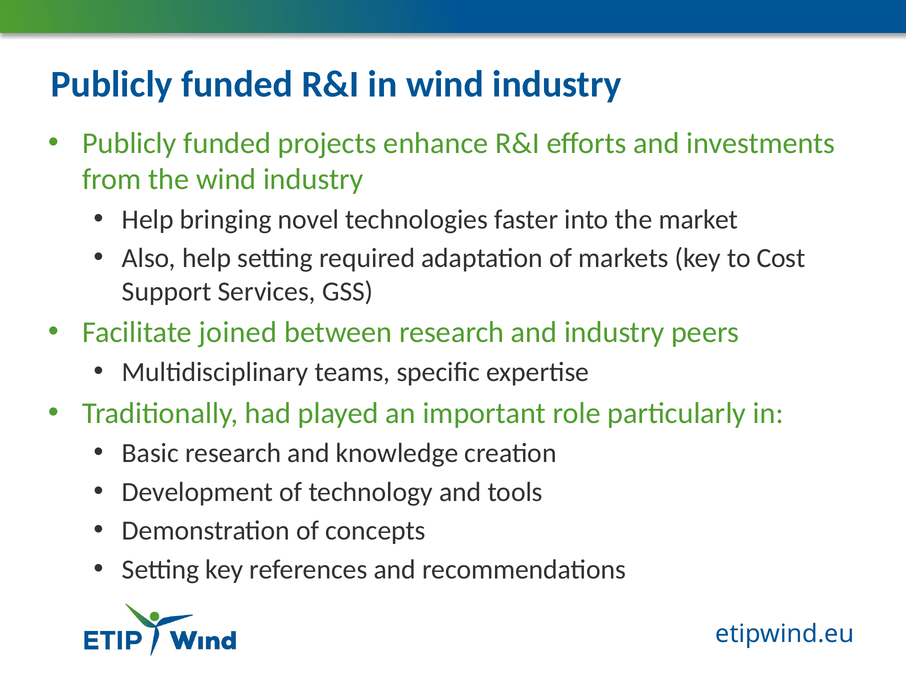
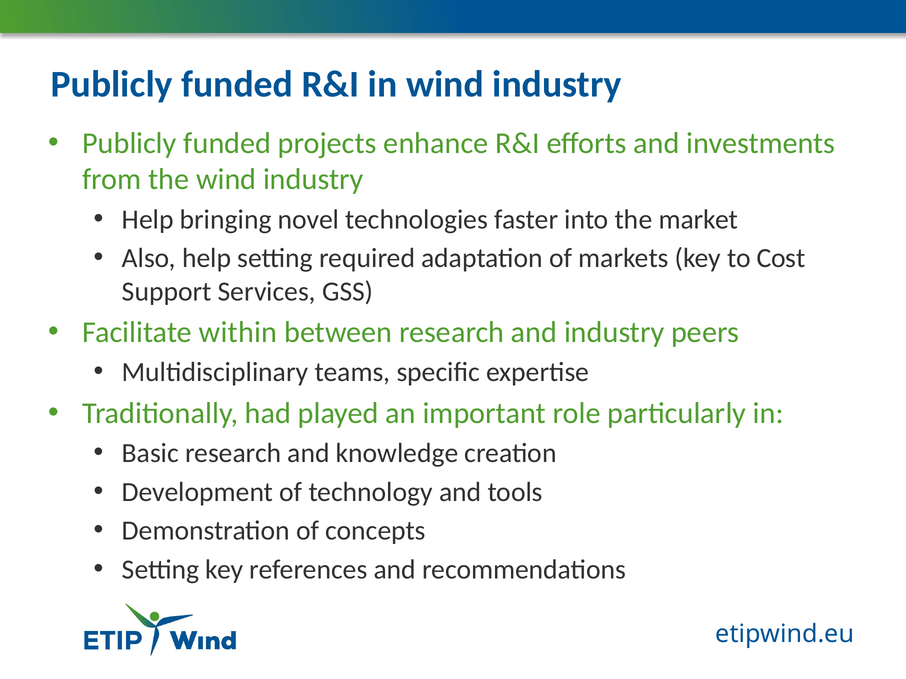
joined: joined -> within
